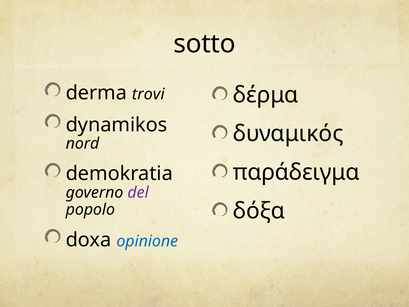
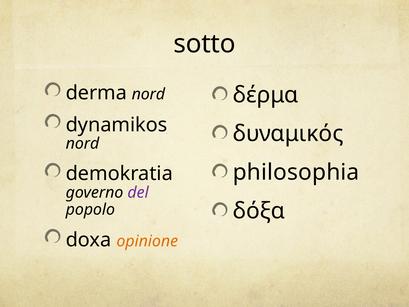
derma trovi: trovi -> nord
παράδειγμα: παράδειγμα -> philosophia
opinione colour: blue -> orange
